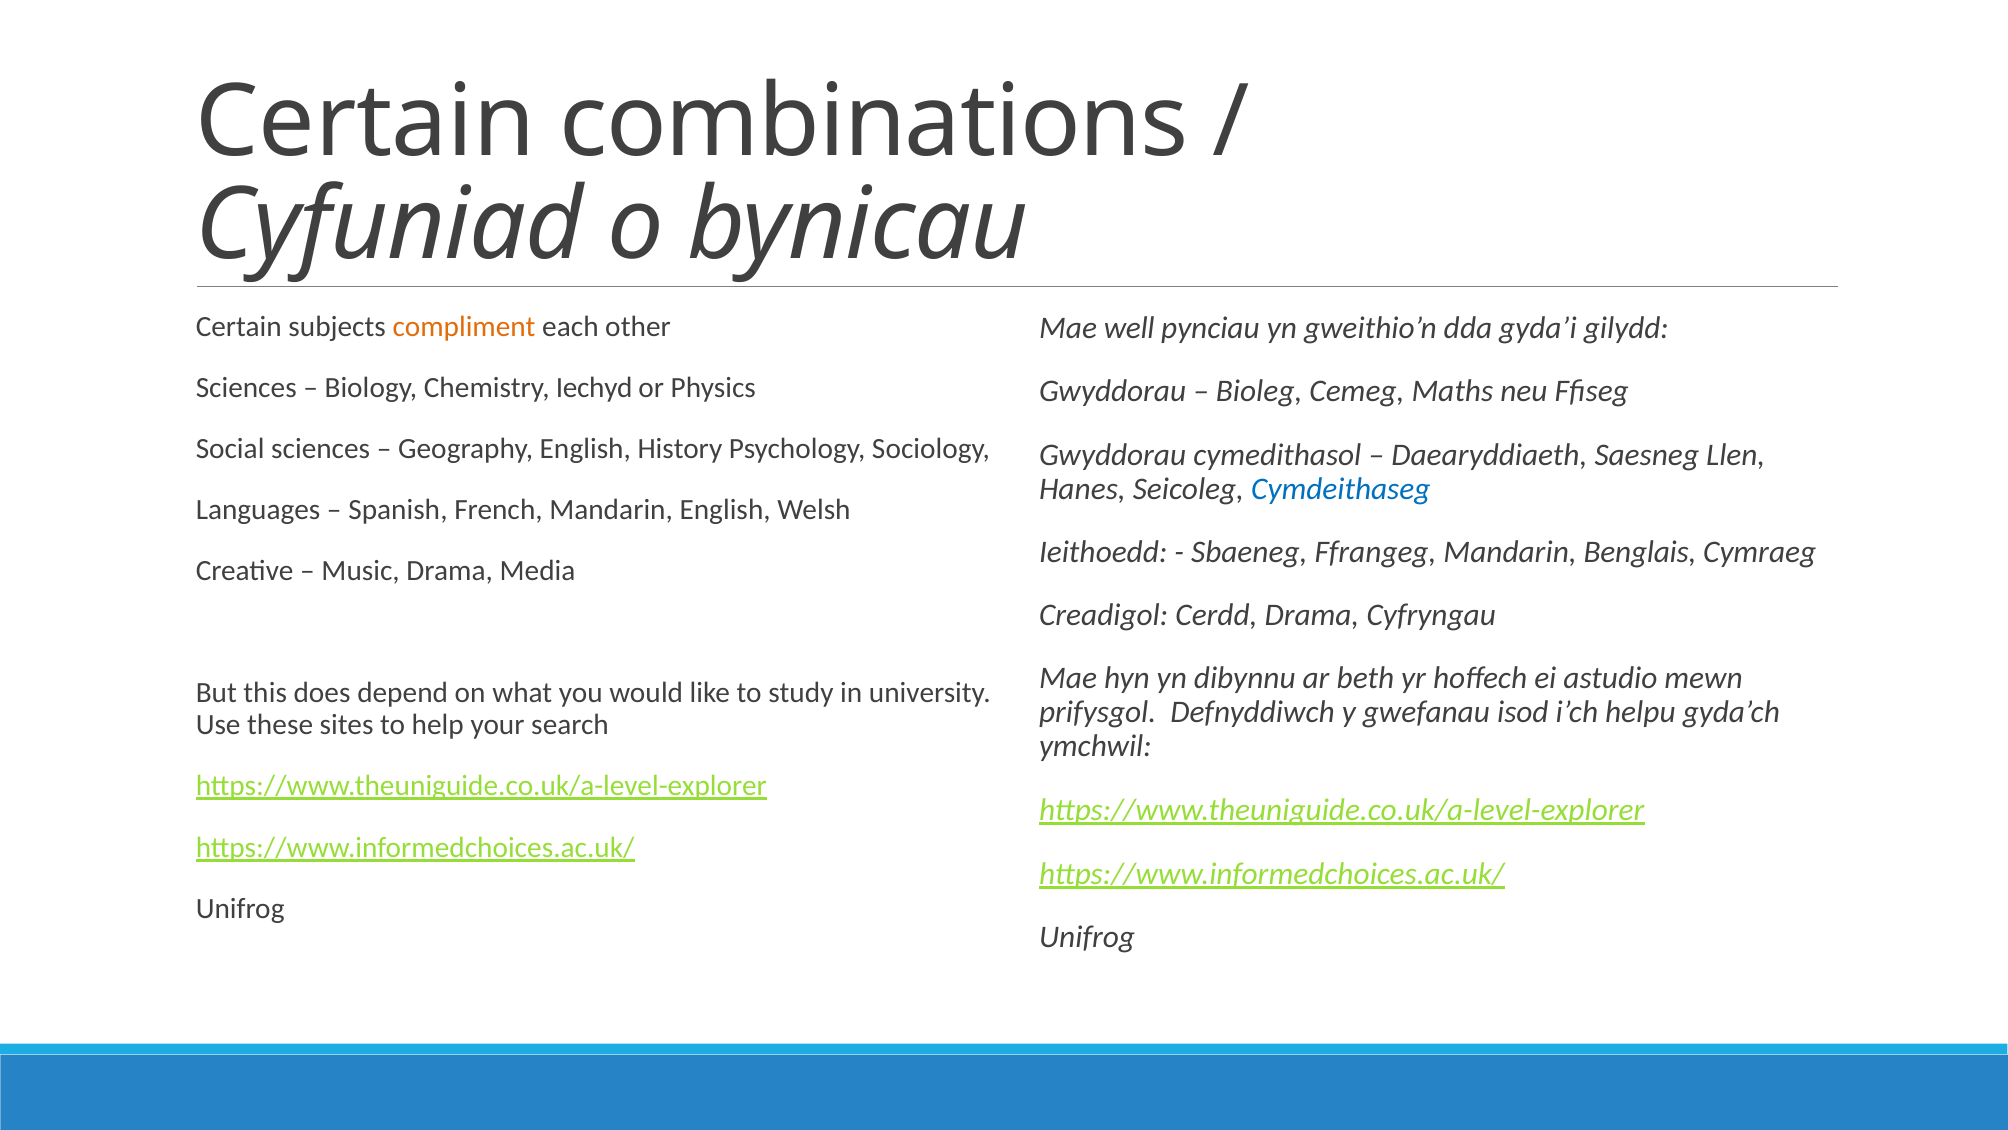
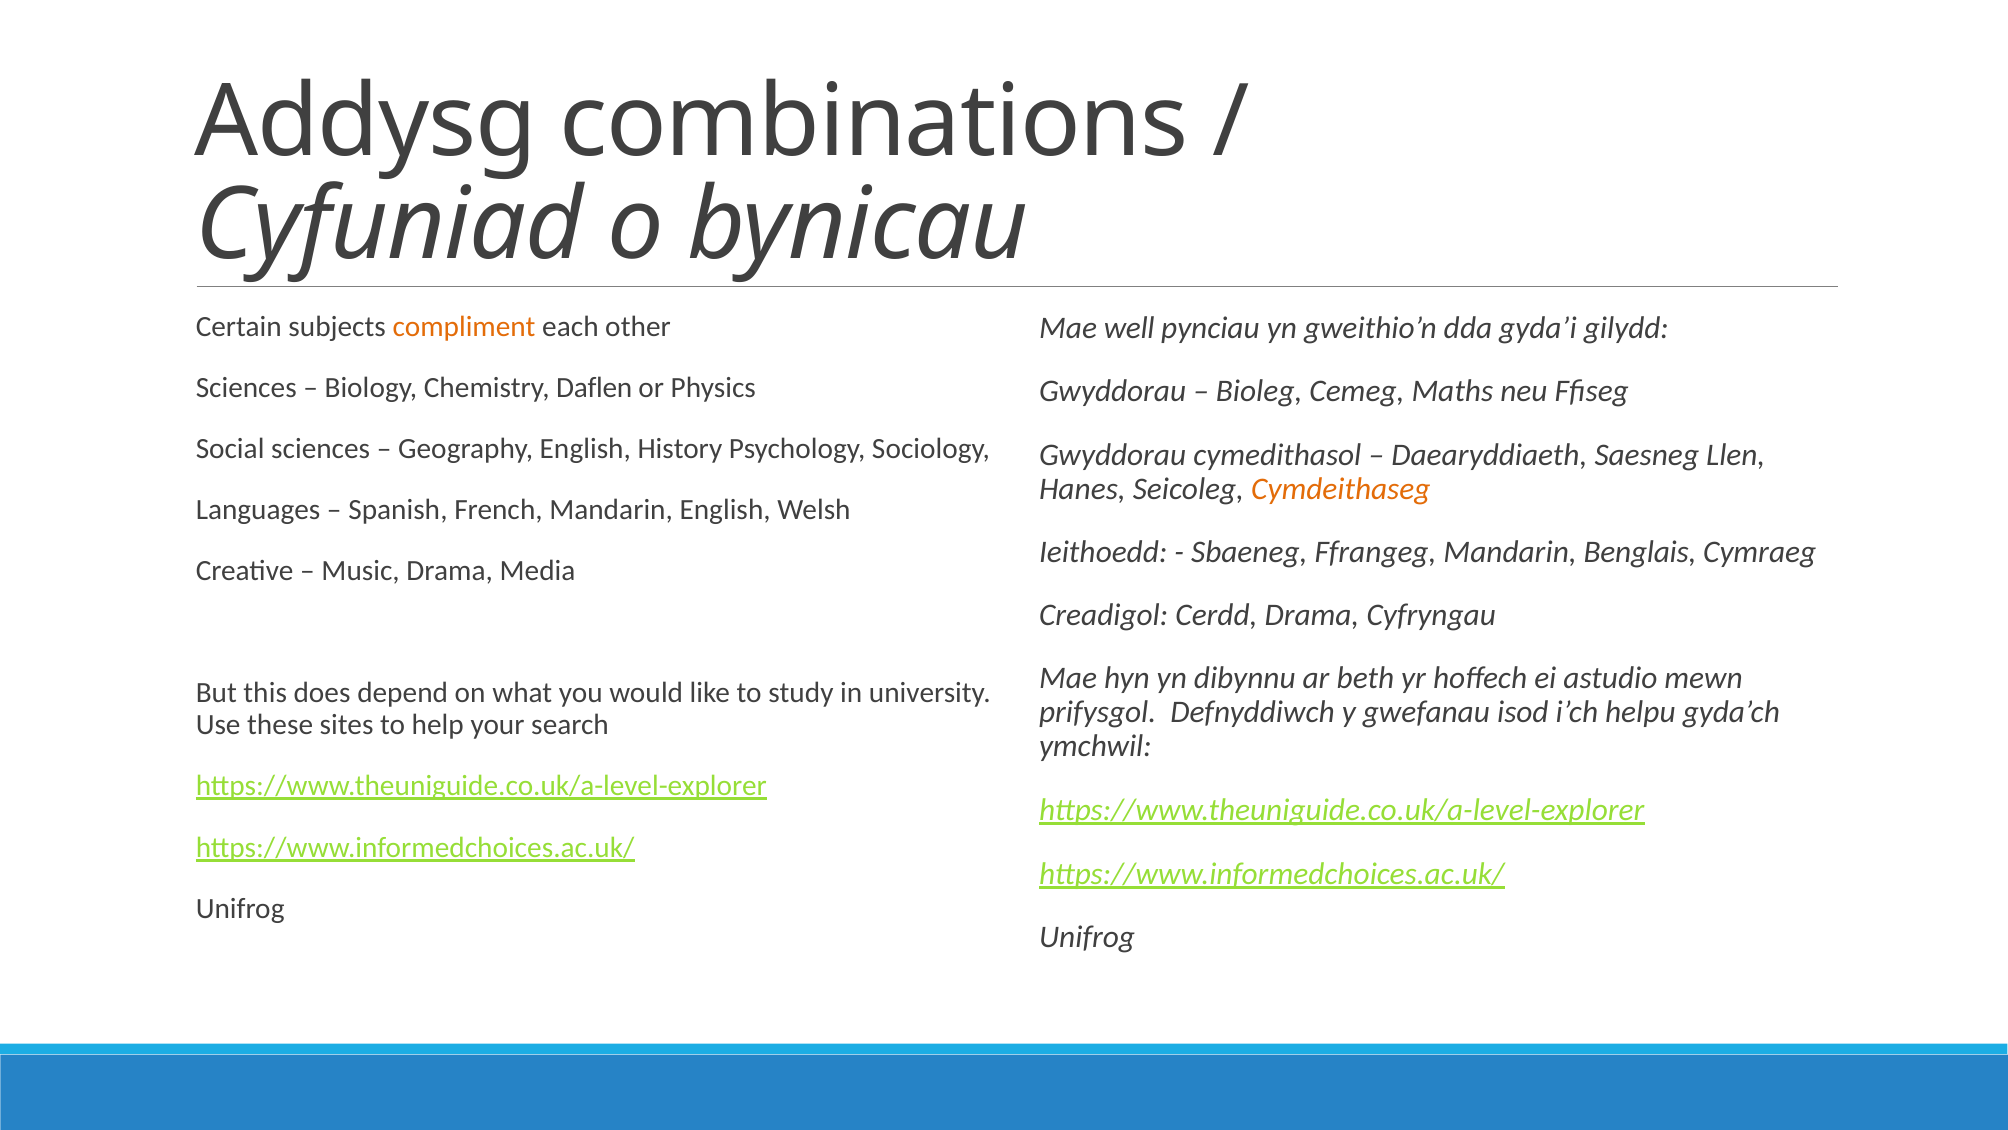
Certain at (366, 123): Certain -> Addysg
Iechyd: Iechyd -> Daflen
Cymdeithaseg colour: blue -> orange
